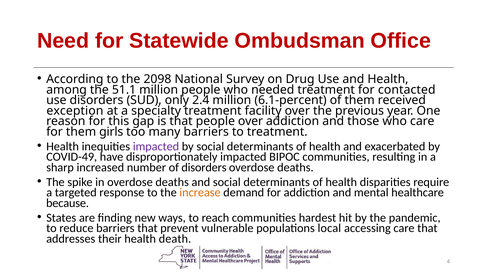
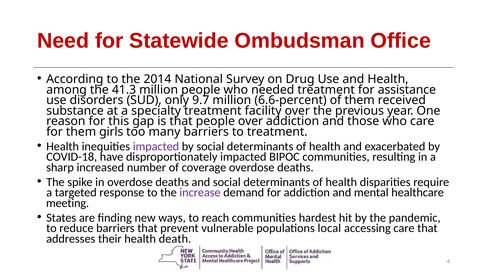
2098: 2098 -> 2014
51.1: 51.1 -> 41.3
contacted: contacted -> assistance
2.4: 2.4 -> 9.7
6.1-percent: 6.1-percent -> 6.6-percent
exception: exception -> substance
COVID-49: COVID-49 -> COVID-18
of disorders: disorders -> coverage
increase colour: orange -> purple
because: because -> meeting
